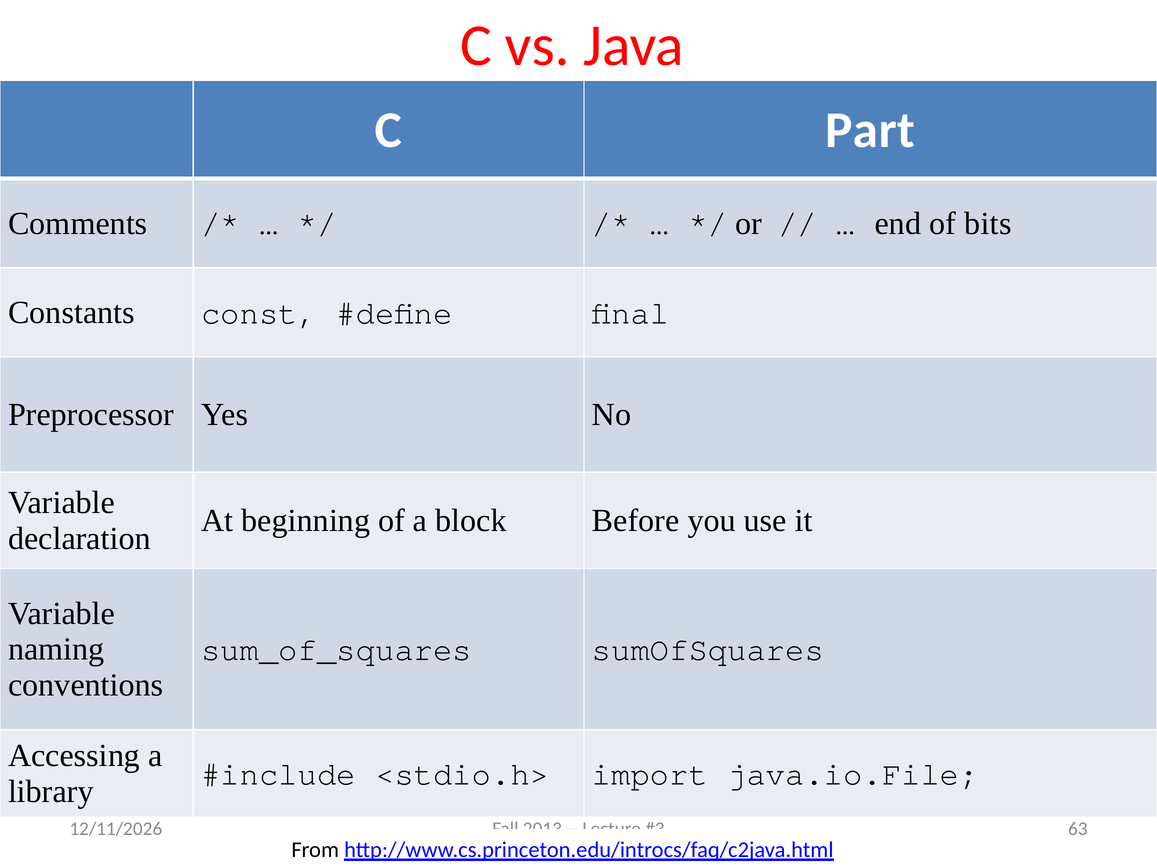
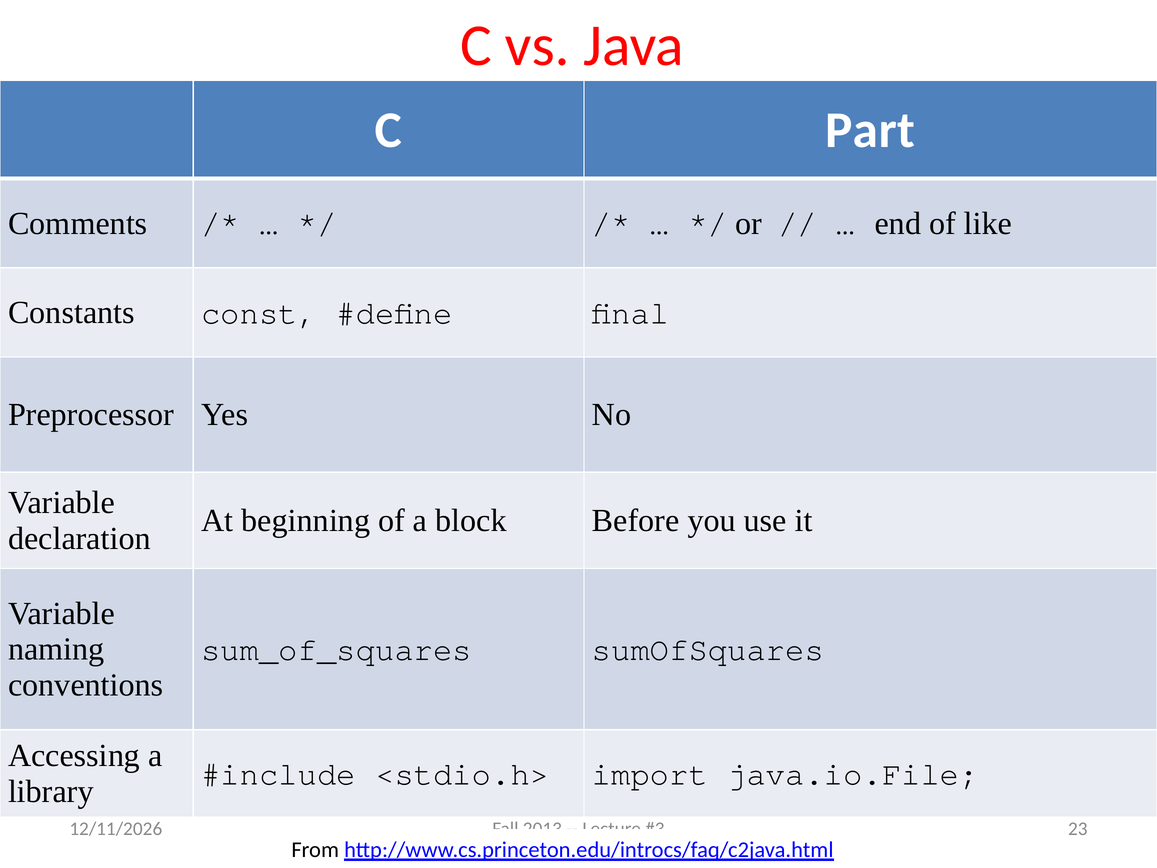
bits: bits -> like
63: 63 -> 23
